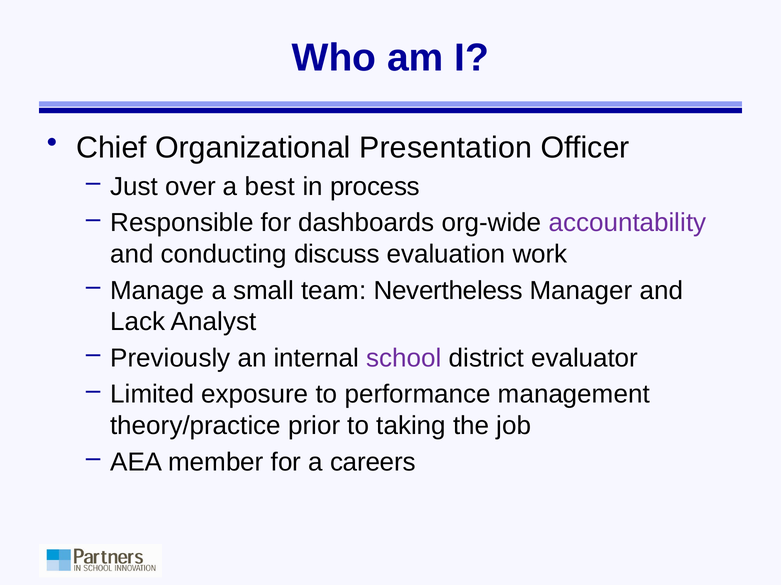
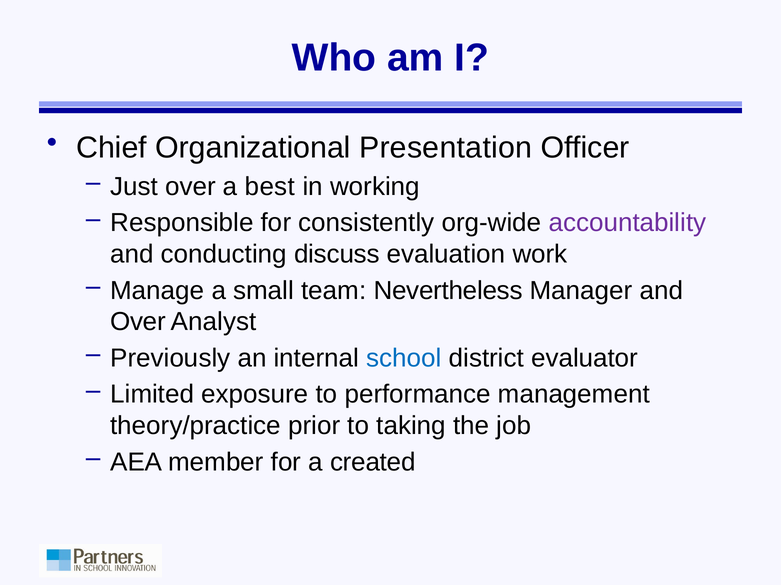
process: process -> working
dashboards: dashboards -> consistently
Lack at (138, 322): Lack -> Over
school colour: purple -> blue
careers: careers -> created
